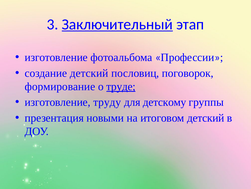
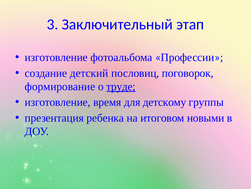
Заключительный underline: present -> none
труду: труду -> время
новыми: новыми -> ребенка
итоговом детский: детский -> новыми
